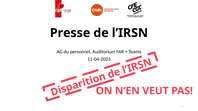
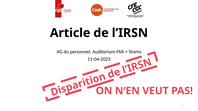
Presse: Presse -> Article
